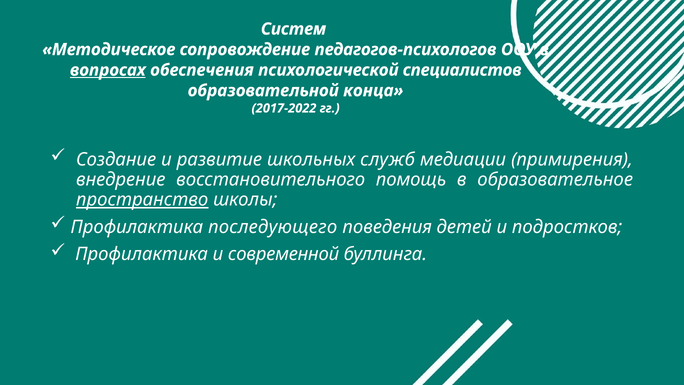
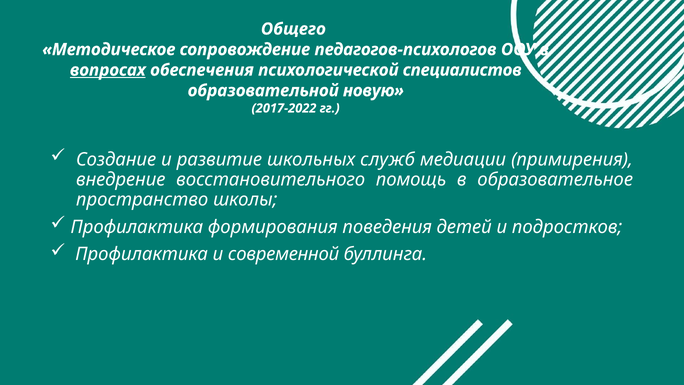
Систем: Систем -> Общего
конца: конца -> новую
пространство underline: present -> none
последующего: последующего -> формирования
